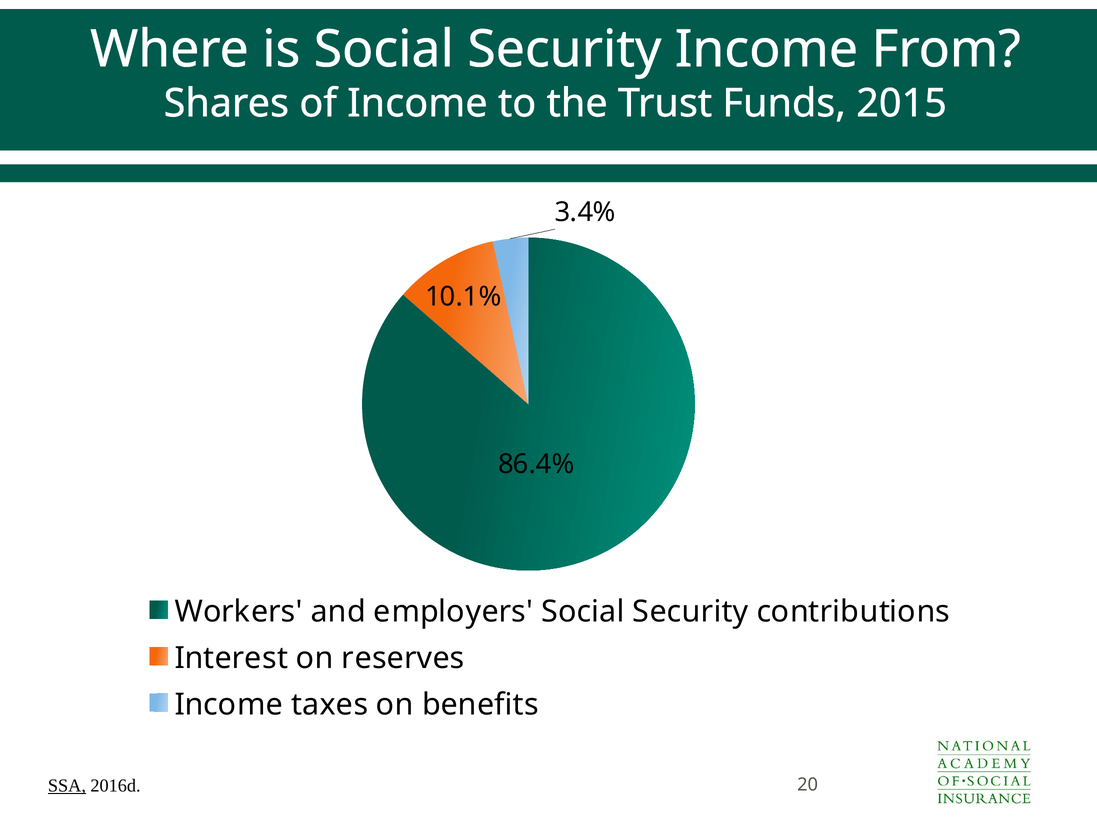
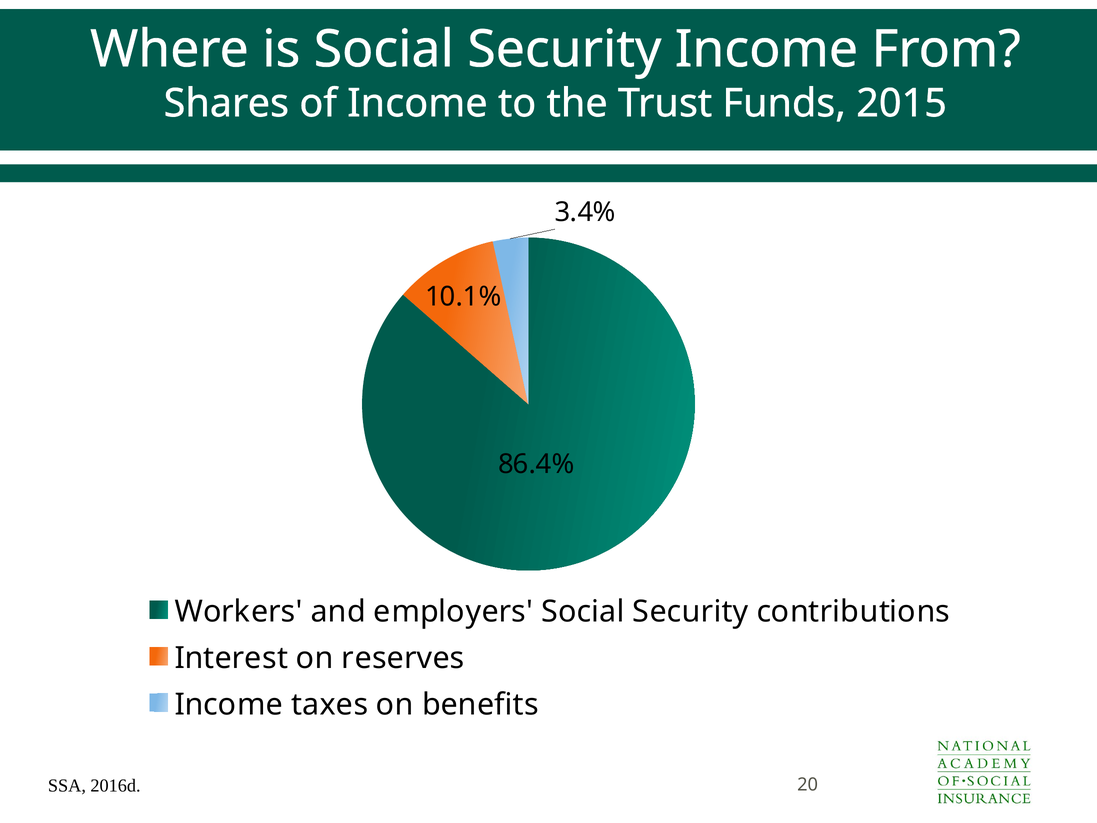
SSA underline: present -> none
